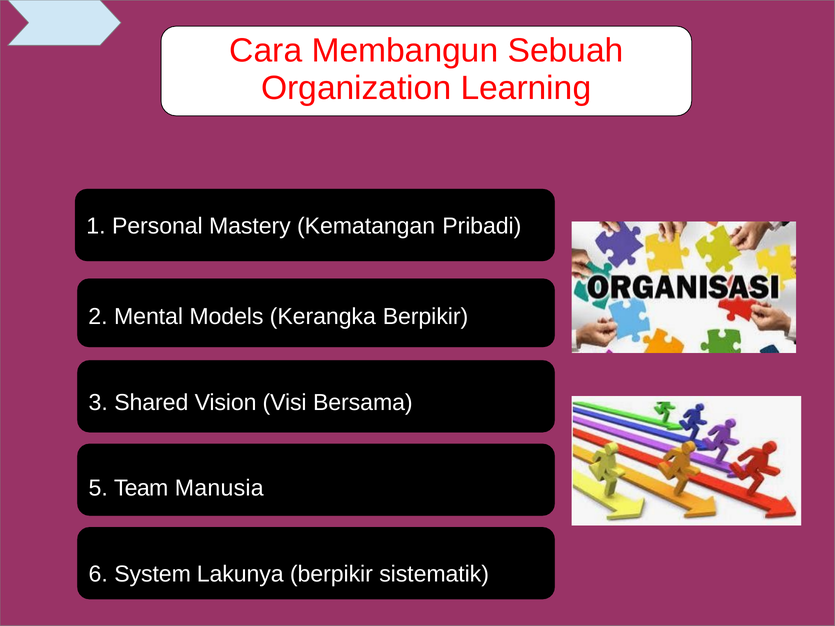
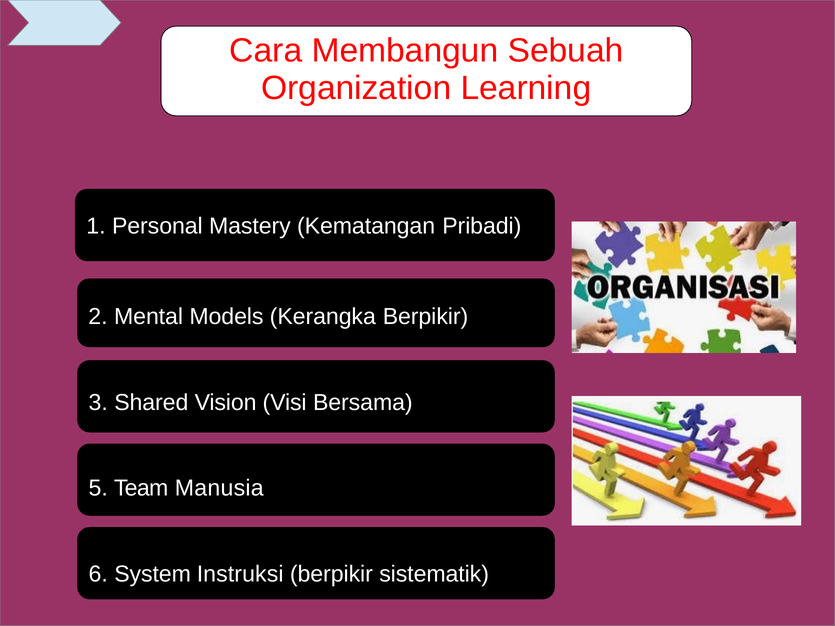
Lakunya: Lakunya -> Instruksi
